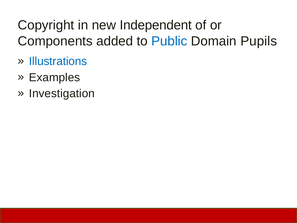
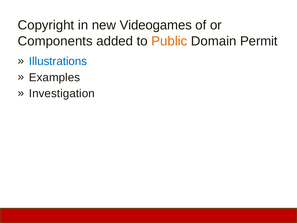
Independent: Independent -> Videogames
Public colour: blue -> orange
Pupils: Pupils -> Permit
